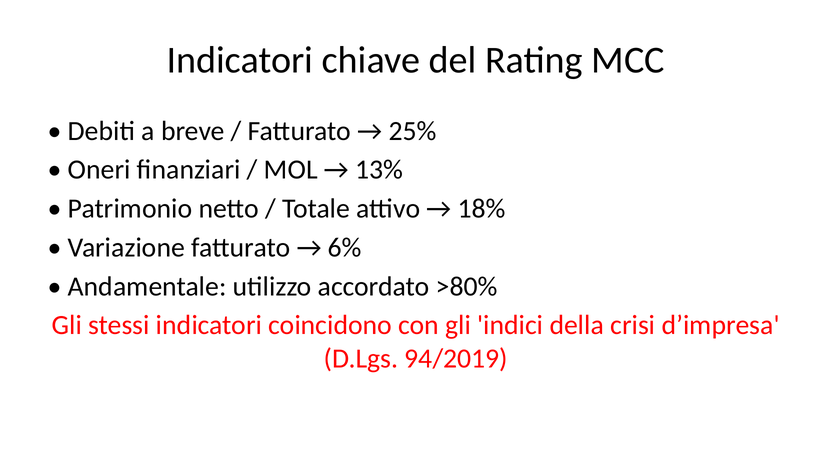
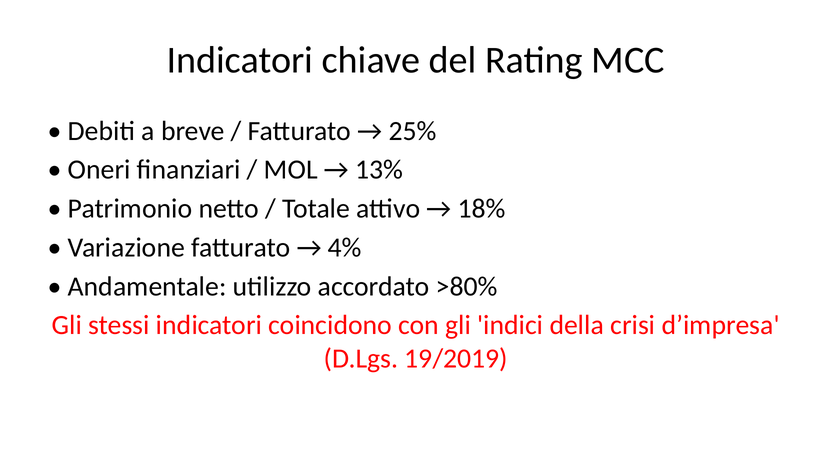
6%: 6% -> 4%
94/2019: 94/2019 -> 19/2019
